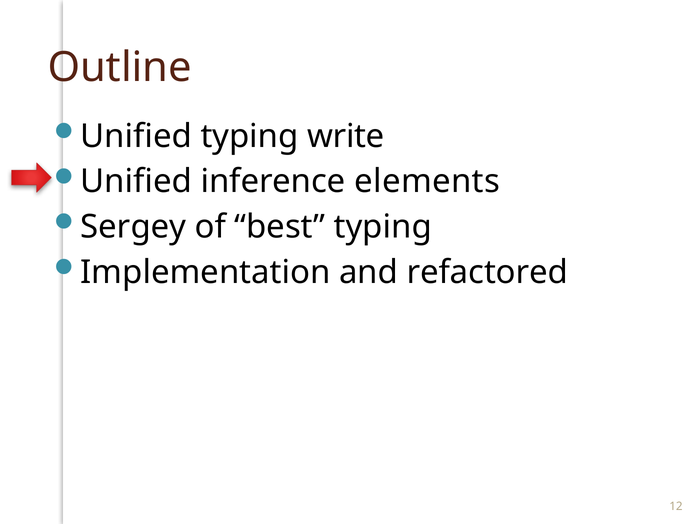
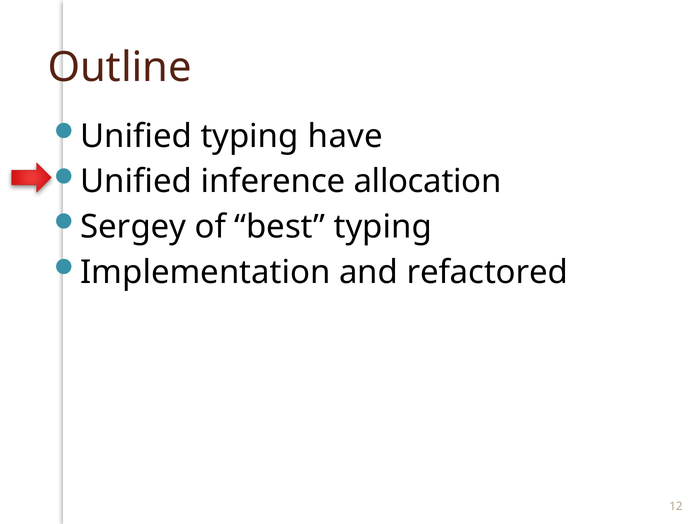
write: write -> have
elements: elements -> allocation
